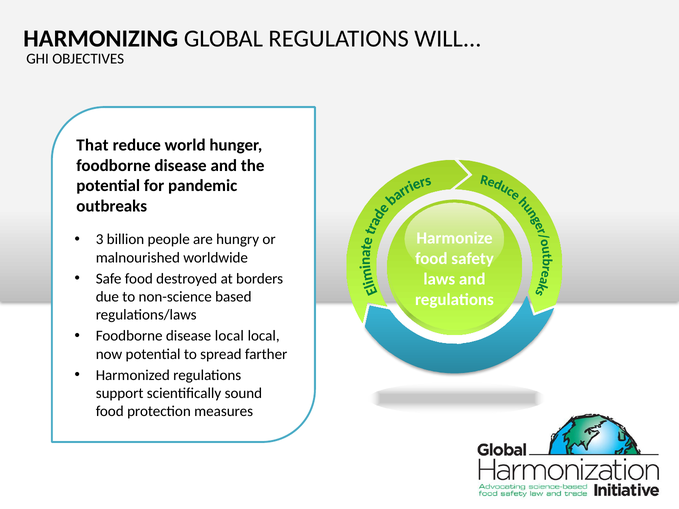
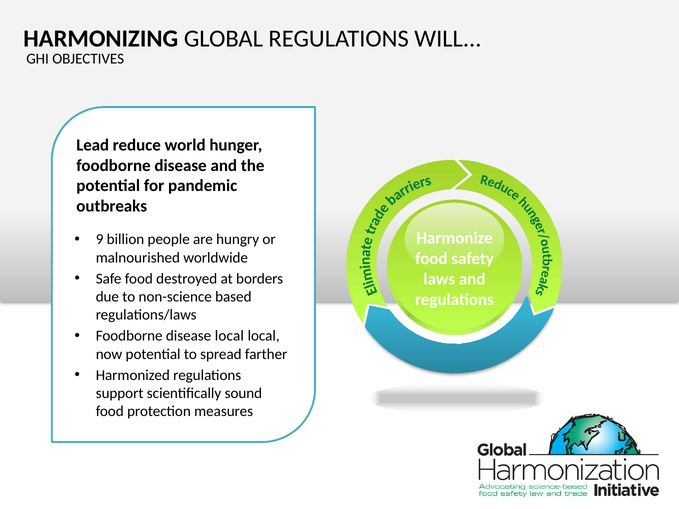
That: That -> Lead
3: 3 -> 9
